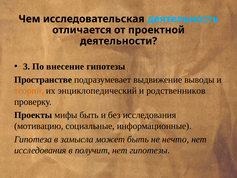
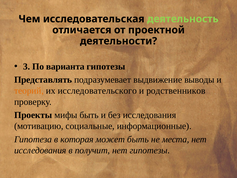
деятельность colour: light blue -> light green
внесение: внесение -> варианта
Пространстве: Пространстве -> Представлять
энциклопедический: энциклопедический -> исследовательского
замысла: замысла -> которая
нечто: нечто -> места
